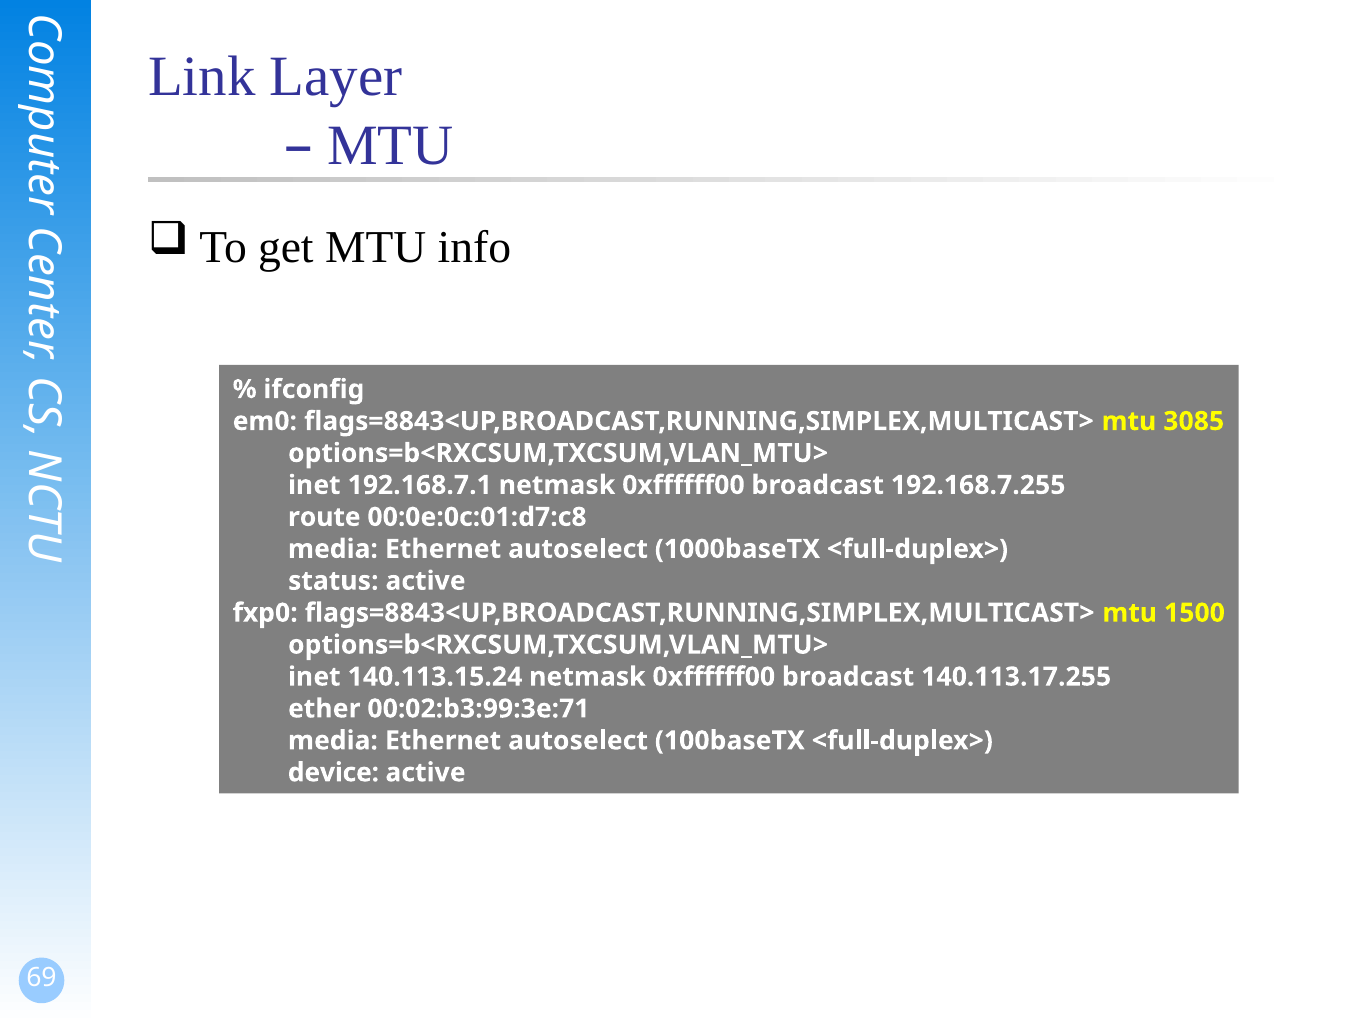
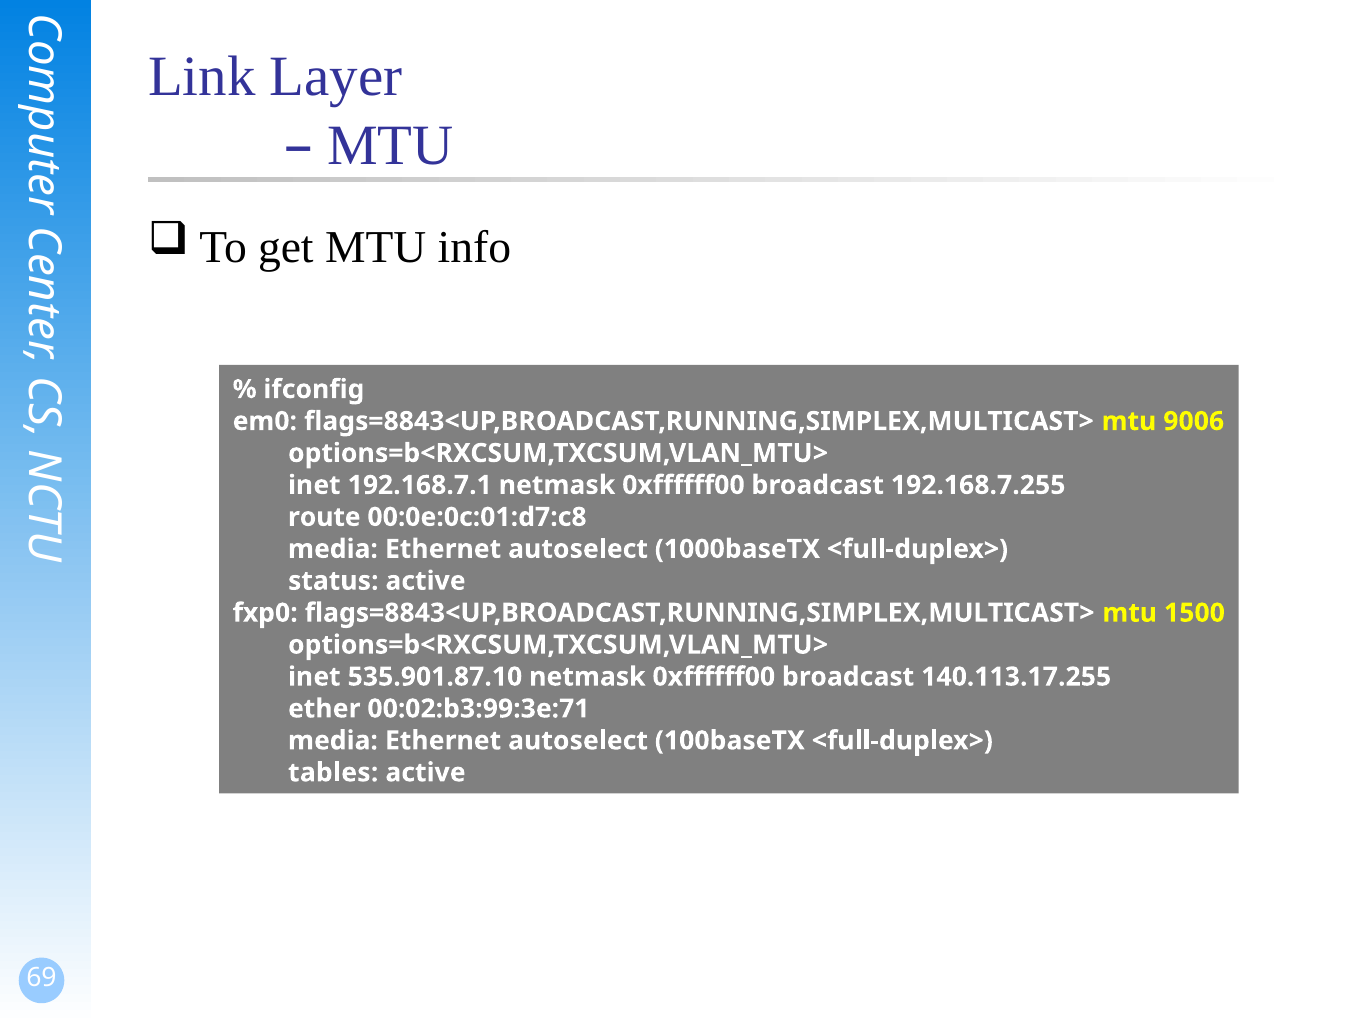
3085: 3085 -> 9006
140.113.15.24: 140.113.15.24 -> 535.901.87.10
device: device -> tables
